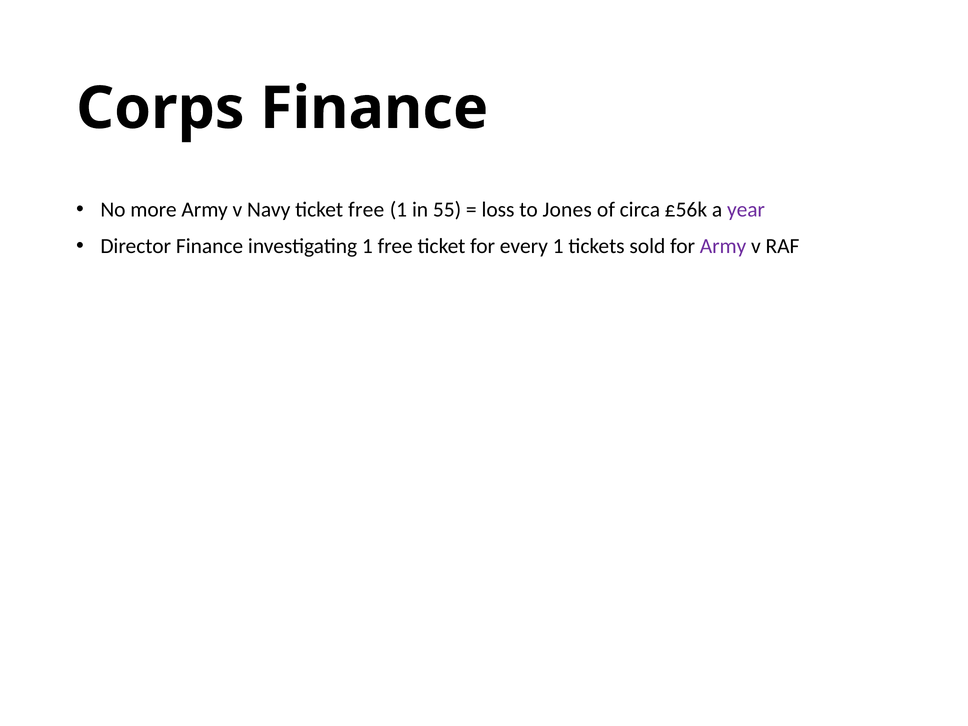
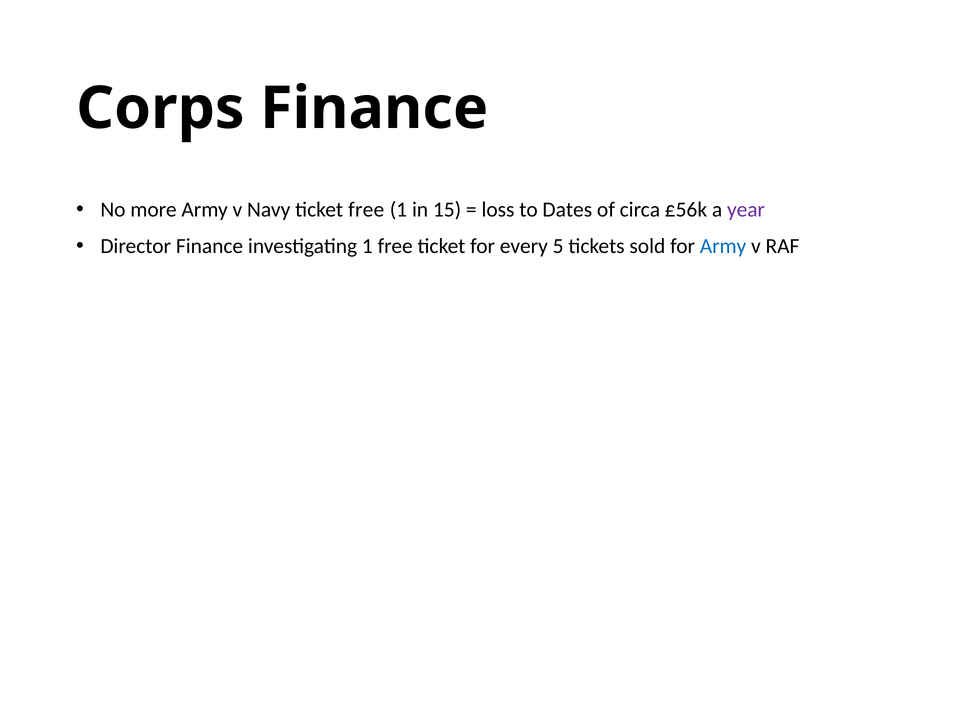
55: 55 -> 15
Jones: Jones -> Dates
every 1: 1 -> 5
Army at (723, 246) colour: purple -> blue
